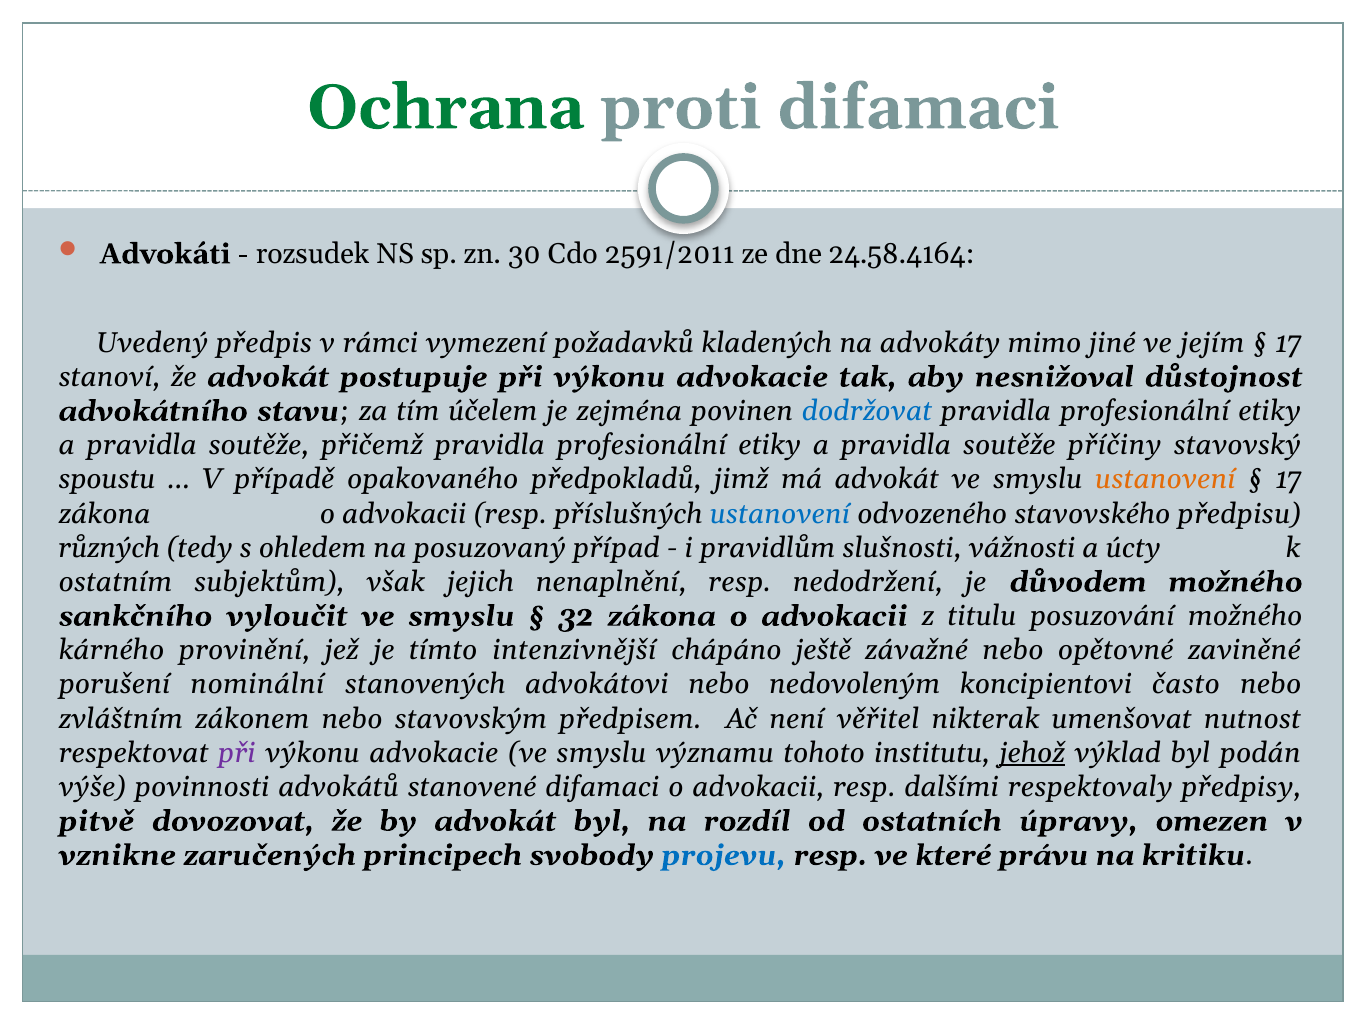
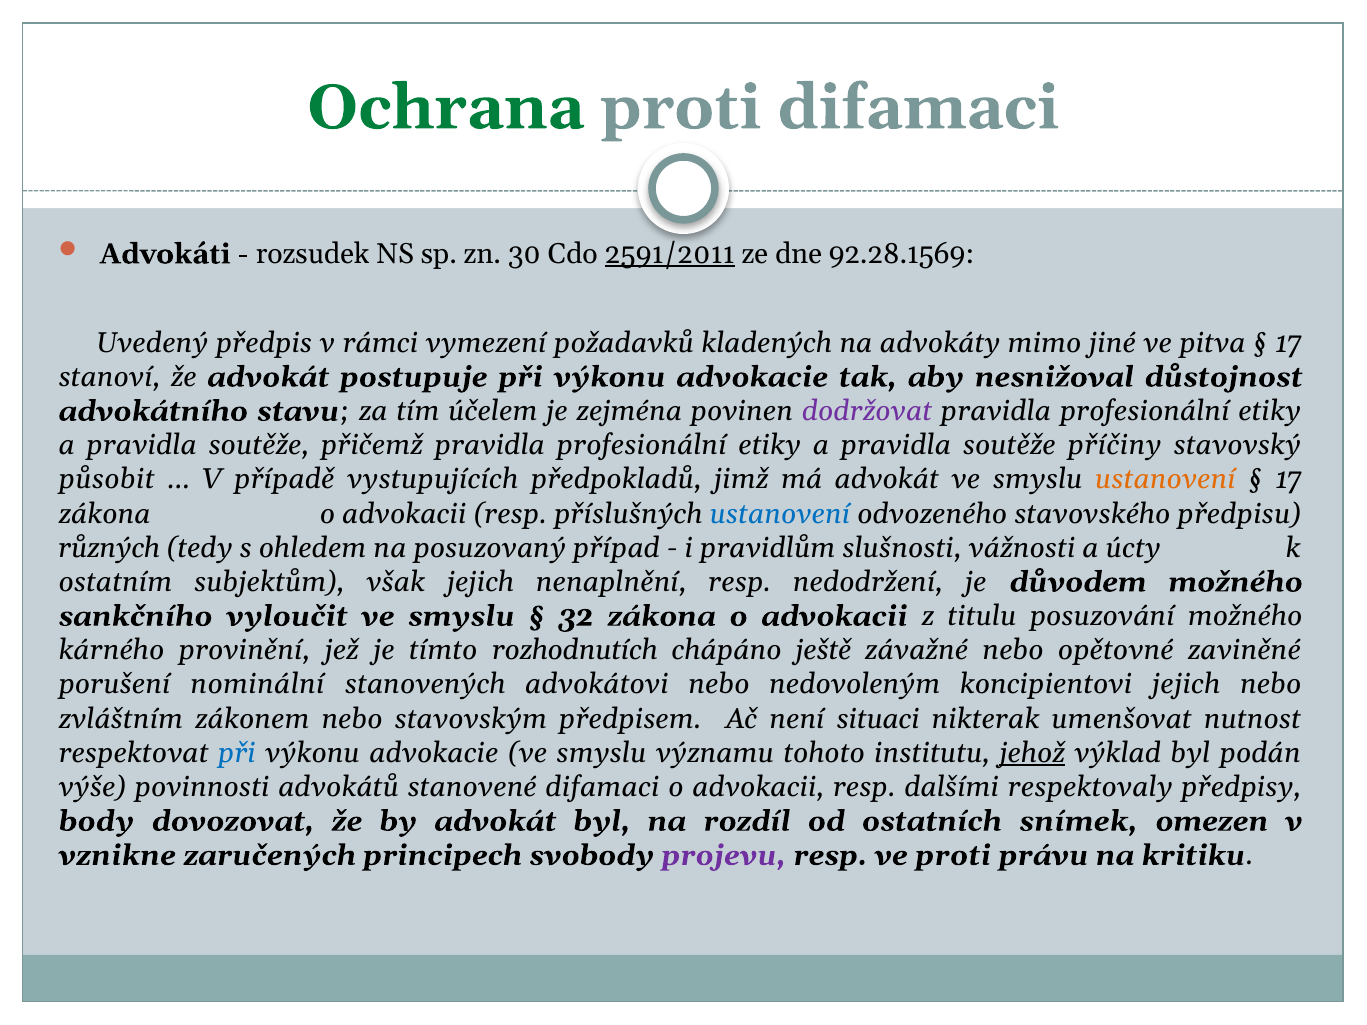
2591/2011 underline: none -> present
24.58.4164: 24.58.4164 -> 92.28.1569
jejím: jejím -> pitva
dodržovat colour: blue -> purple
spoustu: spoustu -> působit
opakovaného: opakovaného -> vystupujících
intenzivnější: intenzivnější -> rozhodnutích
koncipientovi často: často -> jejich
věřitel: věřitel -> situaci
při at (237, 753) colour: purple -> blue
pitvě: pitvě -> body
úpravy: úpravy -> snímek
projevu colour: blue -> purple
ve které: které -> proti
